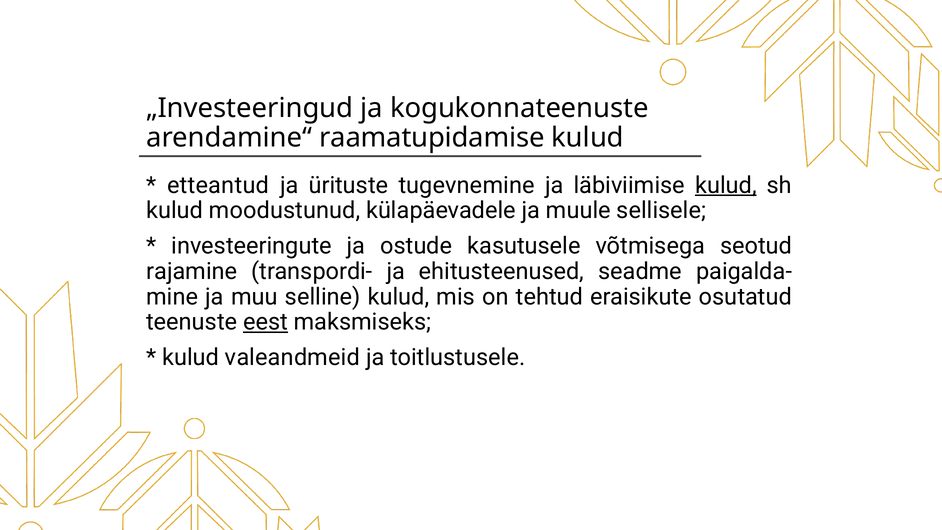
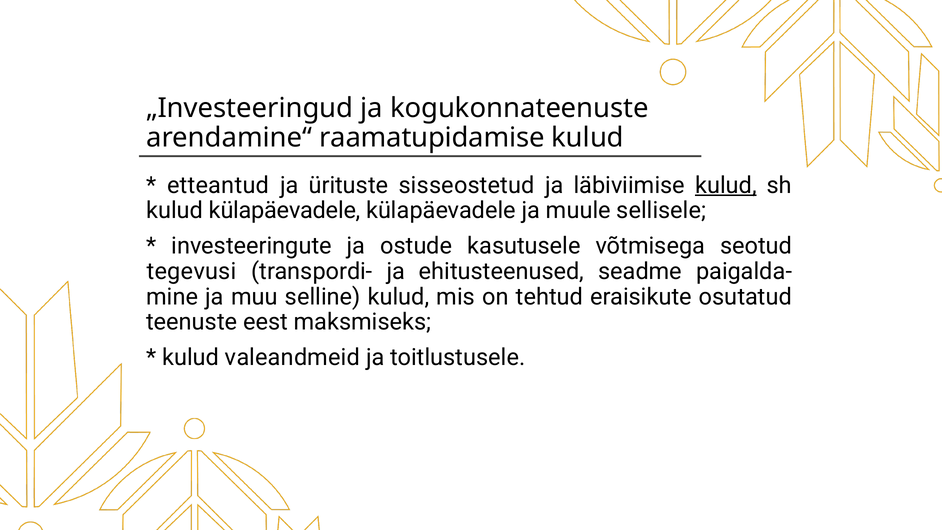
tugevnemine: tugevnemine -> sisseostetud
kulud moodustunud: moodustunud -> külapäevadele
rajamine: rajamine -> tegevusi
eest underline: present -> none
